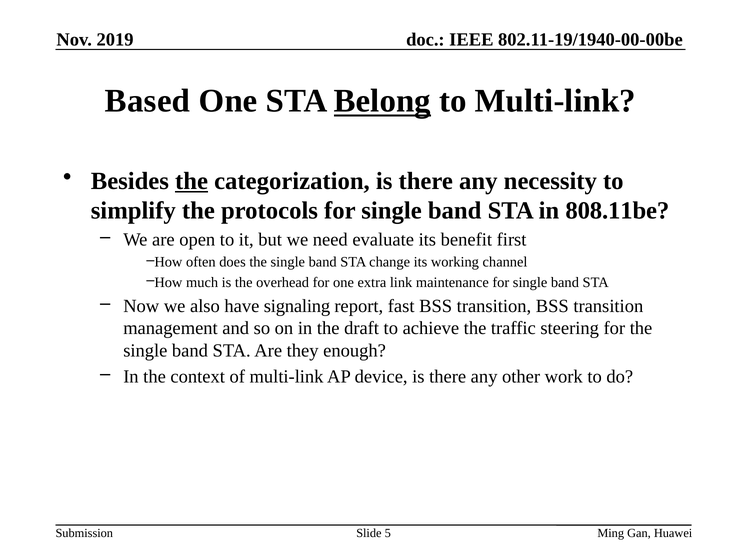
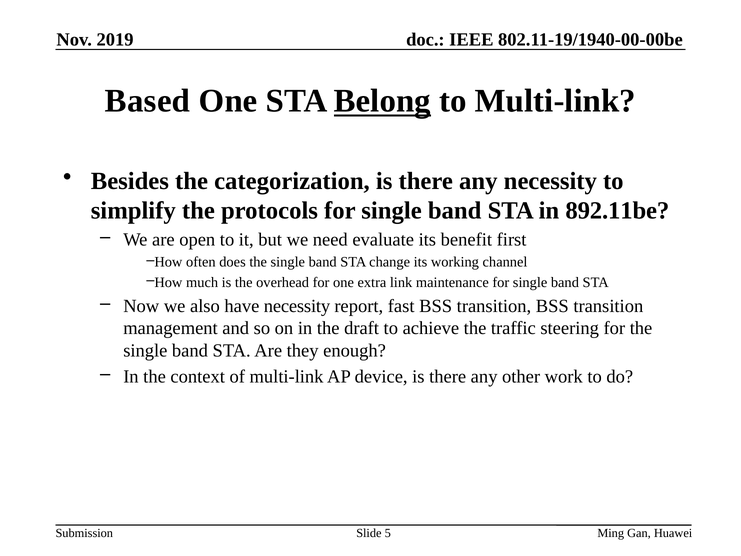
the at (192, 181) underline: present -> none
808.11be: 808.11be -> 892.11be
have signaling: signaling -> necessity
